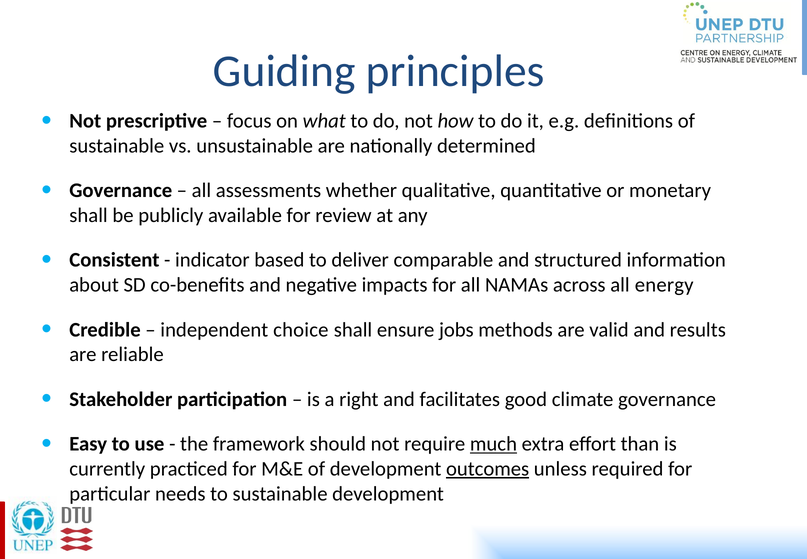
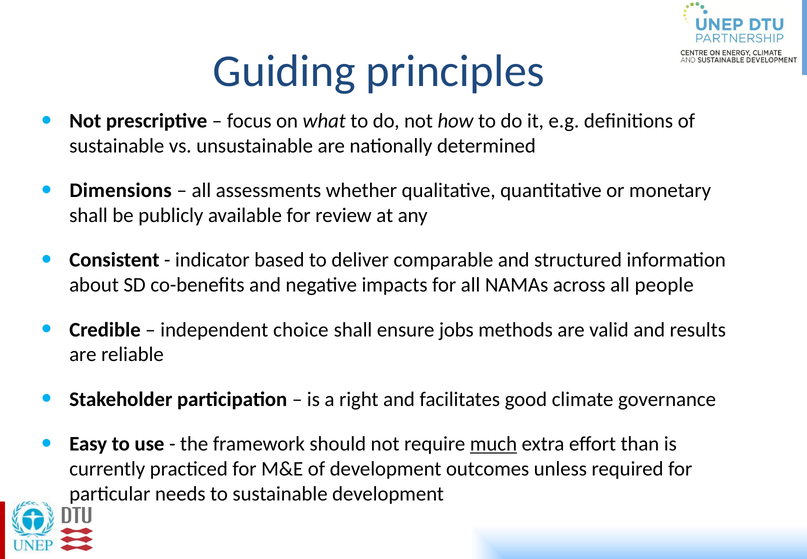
Governance at (121, 190): Governance -> Dimensions
energy: energy -> people
outcomes underline: present -> none
